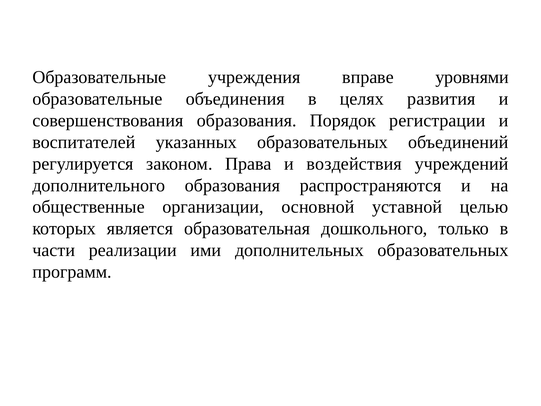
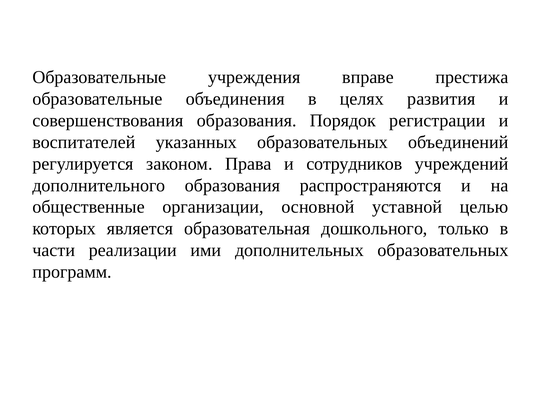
уровнями: уровнями -> престижа
воздействия: воздействия -> сотрудников
